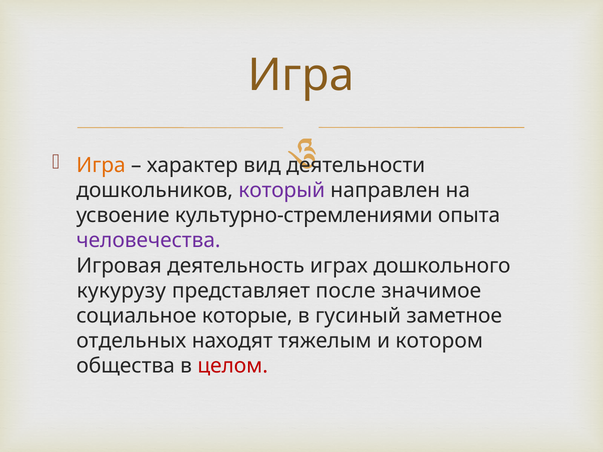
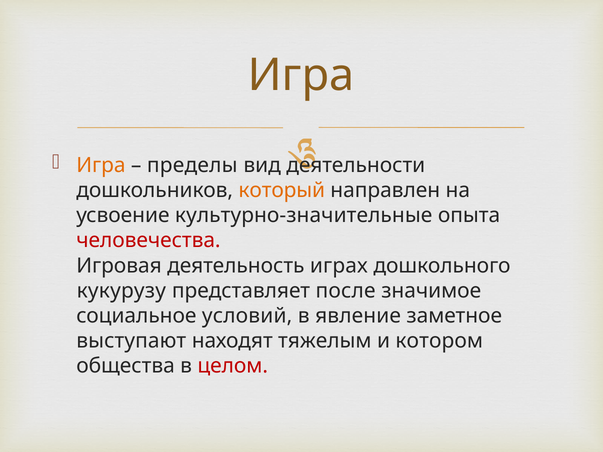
характер: характер -> пределы
который colour: purple -> orange
культурно-стремлениями: культурно-стремлениями -> культурно-значительные
человечества colour: purple -> red
которые: которые -> условий
гусиный: гусиный -> явление
отдельных: отдельных -> выступают
